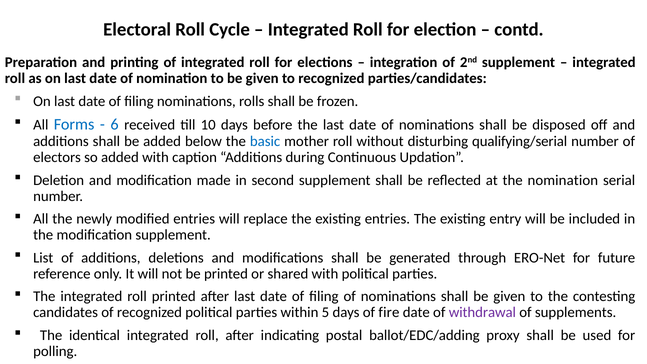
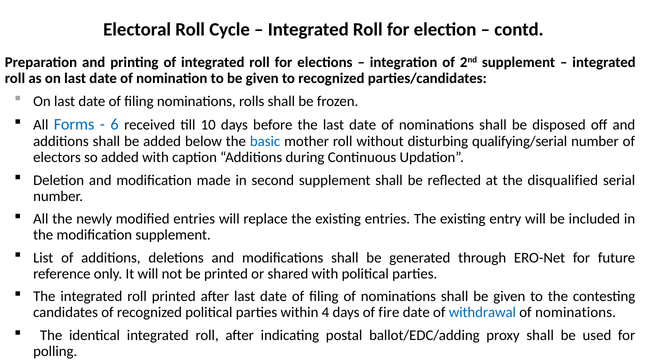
the nomination: nomination -> disqualified
5: 5 -> 4
withdrawal colour: purple -> blue
supplements at (576, 312): supplements -> nominations
